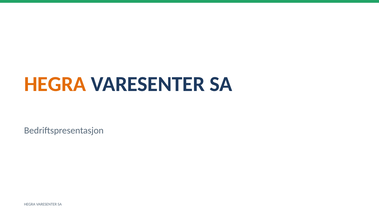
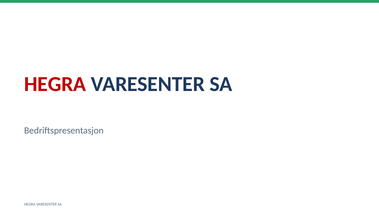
HEGRA at (55, 84) colour: orange -> red
